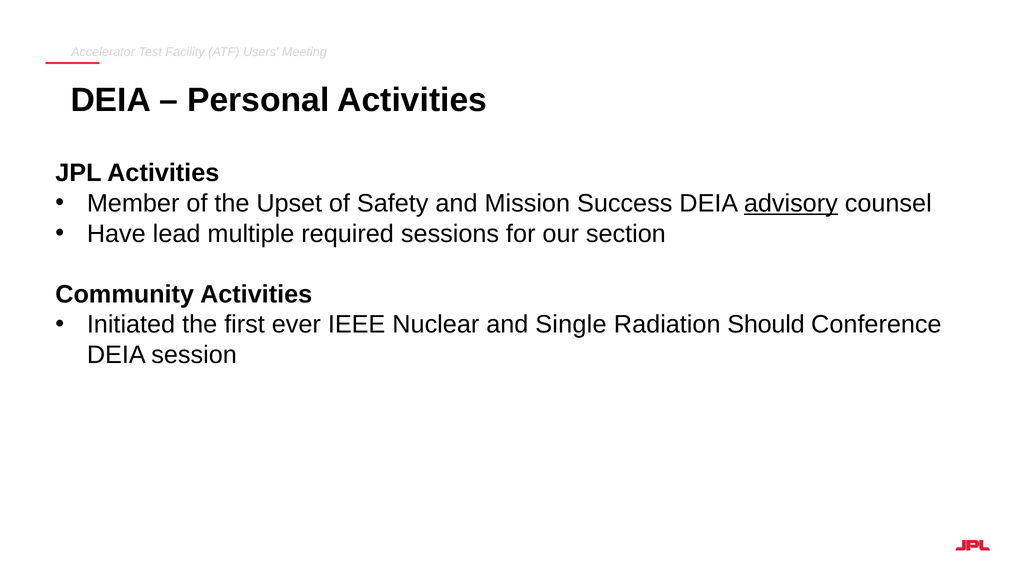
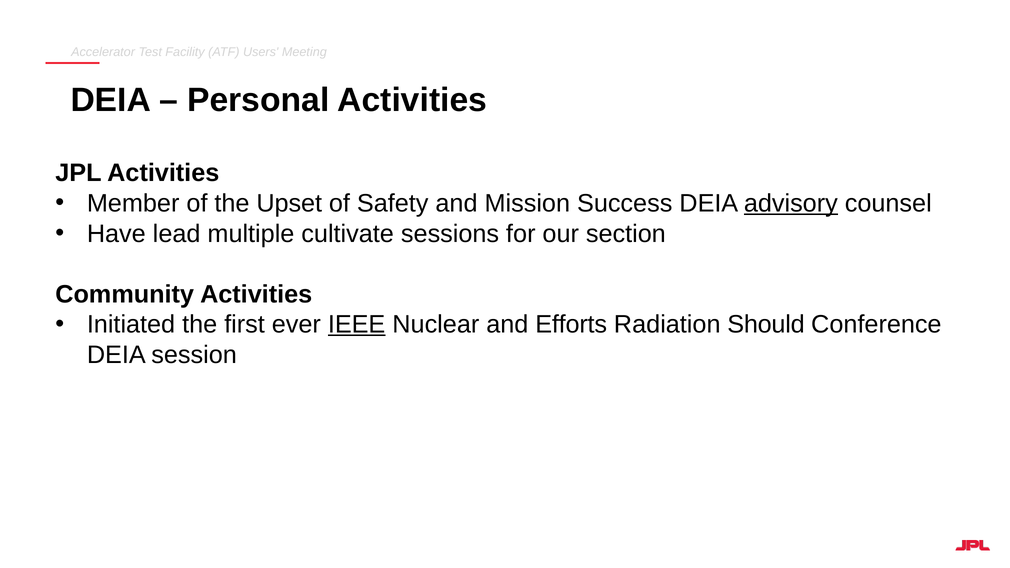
required: required -> cultivate
IEEE underline: none -> present
Single: Single -> Efforts
